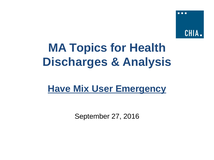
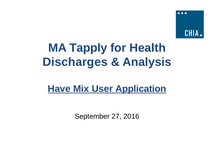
Topics: Topics -> Tapply
Emergency: Emergency -> Application
